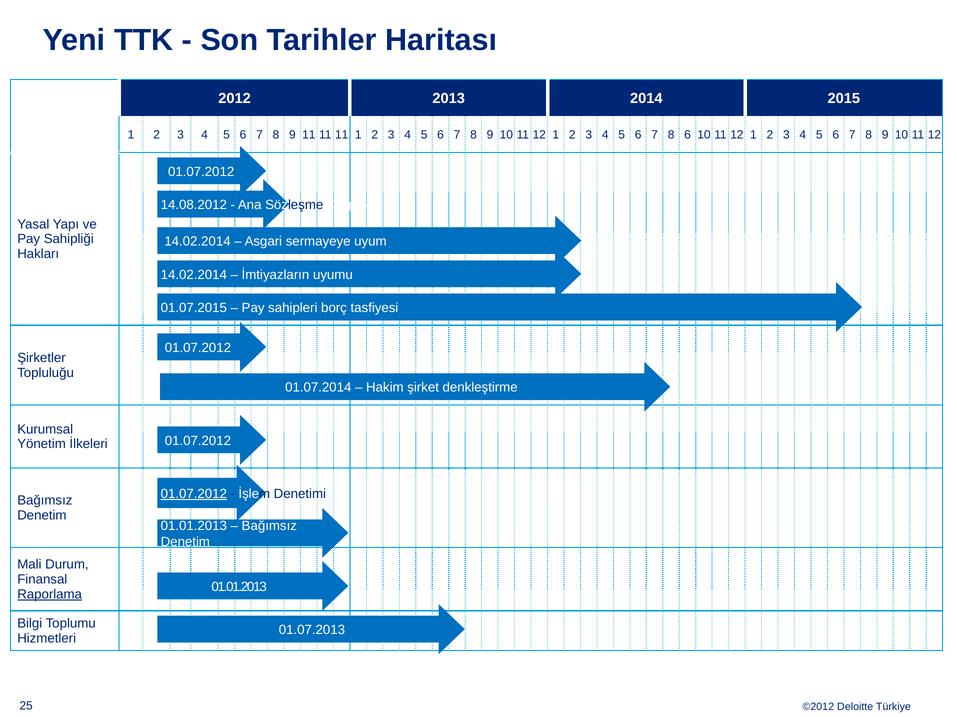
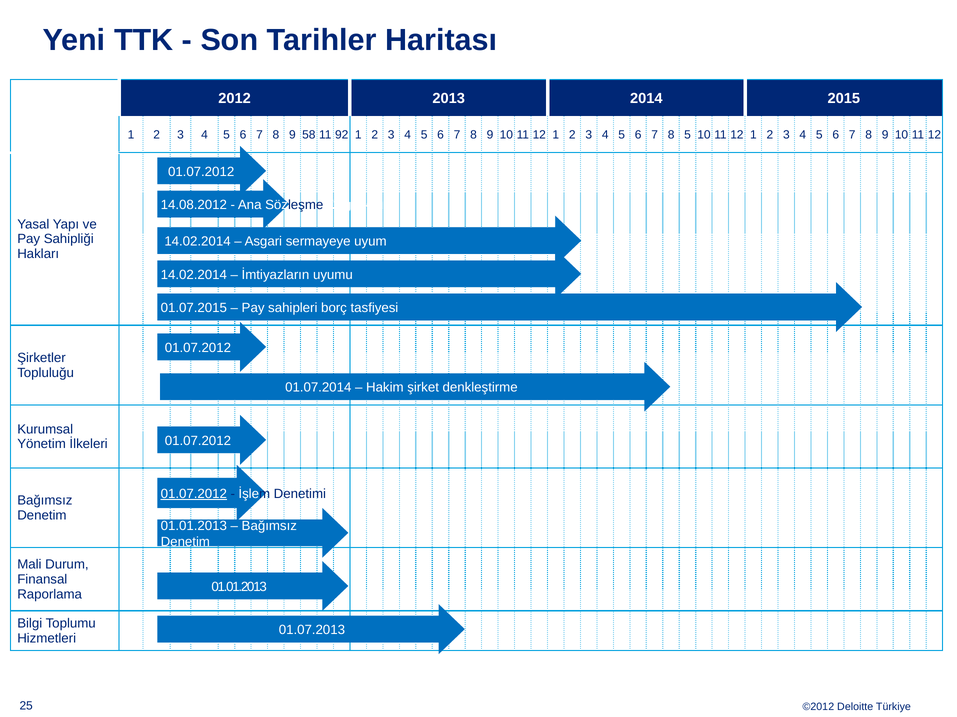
9 11: 11 -> 58
11 at (342, 135): 11 -> 92
8 6: 6 -> 5
Raporlama underline: present -> none
